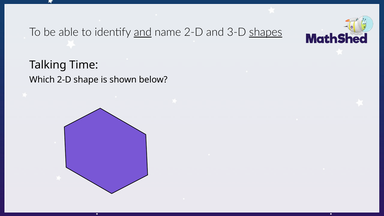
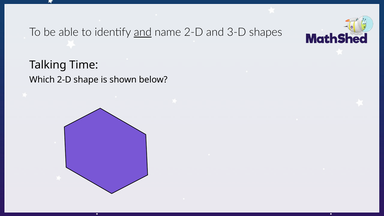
shapes underline: present -> none
